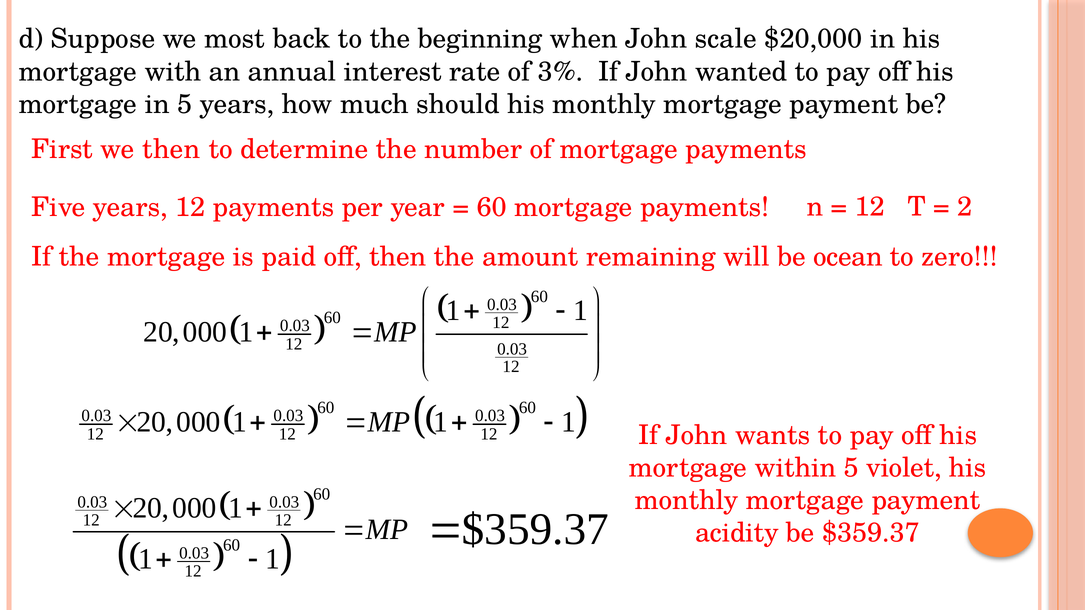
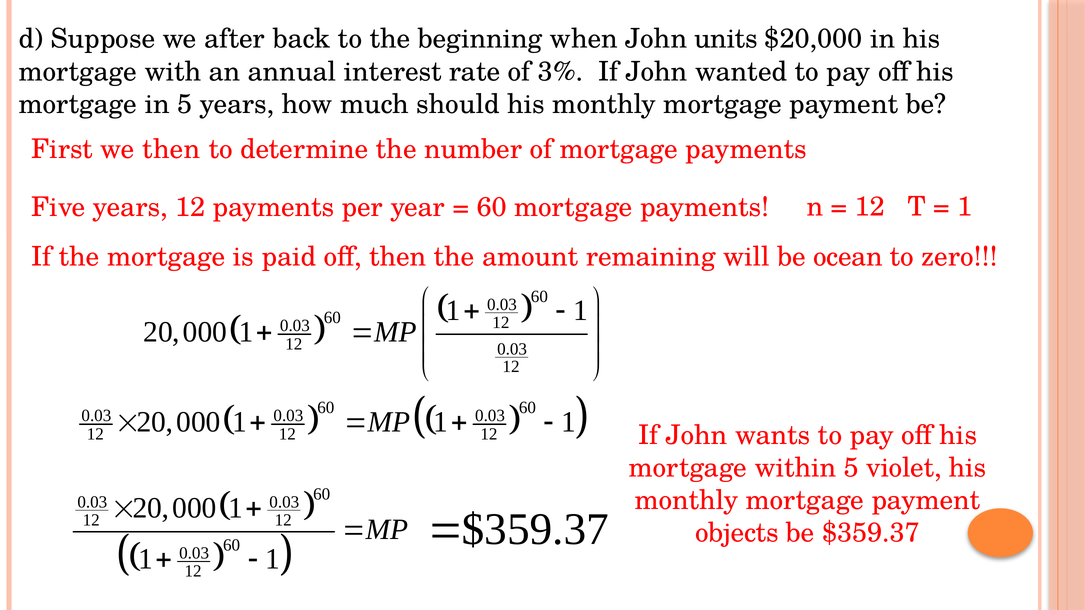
most: most -> after
scale: scale -> units
2 at (965, 207): 2 -> 1
acidity: acidity -> objects
